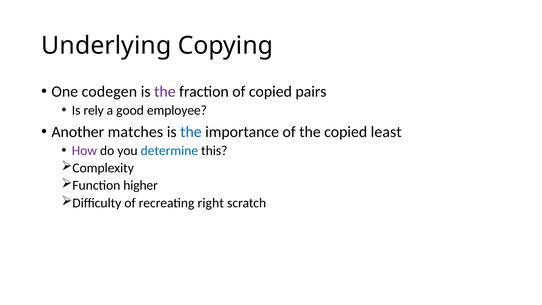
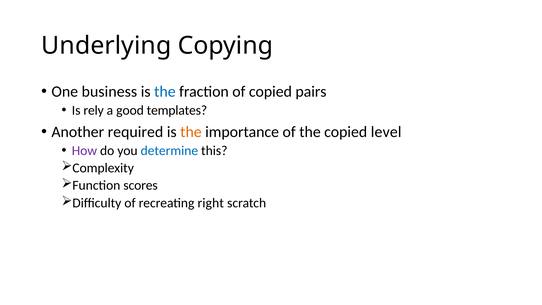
codegen: codegen -> business
the at (165, 92) colour: purple -> blue
employee: employee -> templates
matches: matches -> required
the at (191, 132) colour: blue -> orange
least: least -> level
higher: higher -> scores
